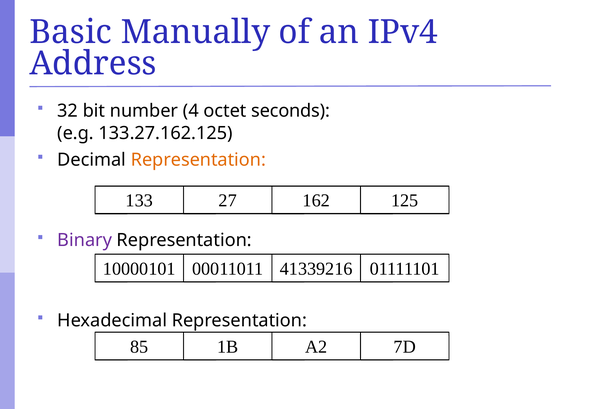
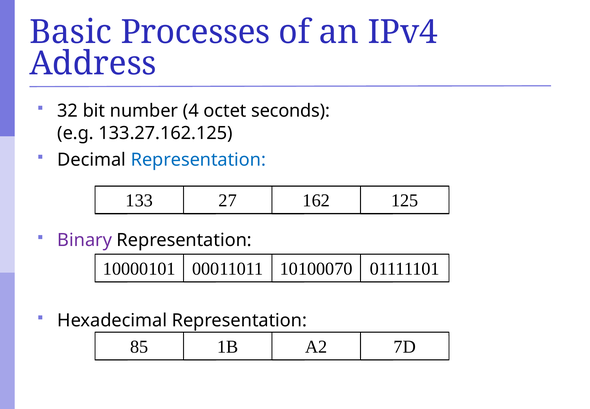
Manually: Manually -> Processes
Representation at (198, 160) colour: orange -> blue
41339216: 41339216 -> 10100070
